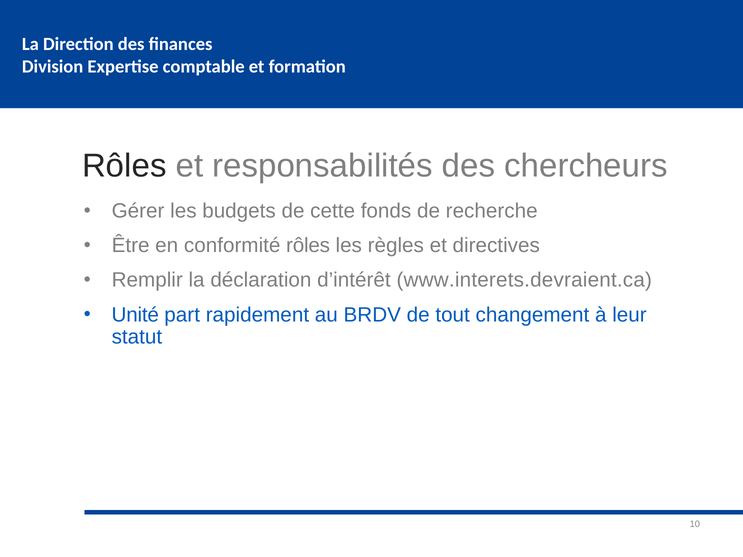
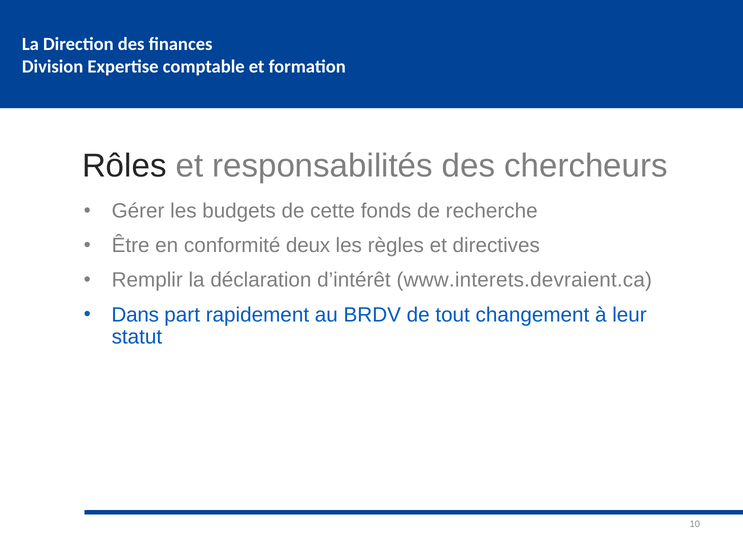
conformité rôles: rôles -> deux
Unité: Unité -> Dans
